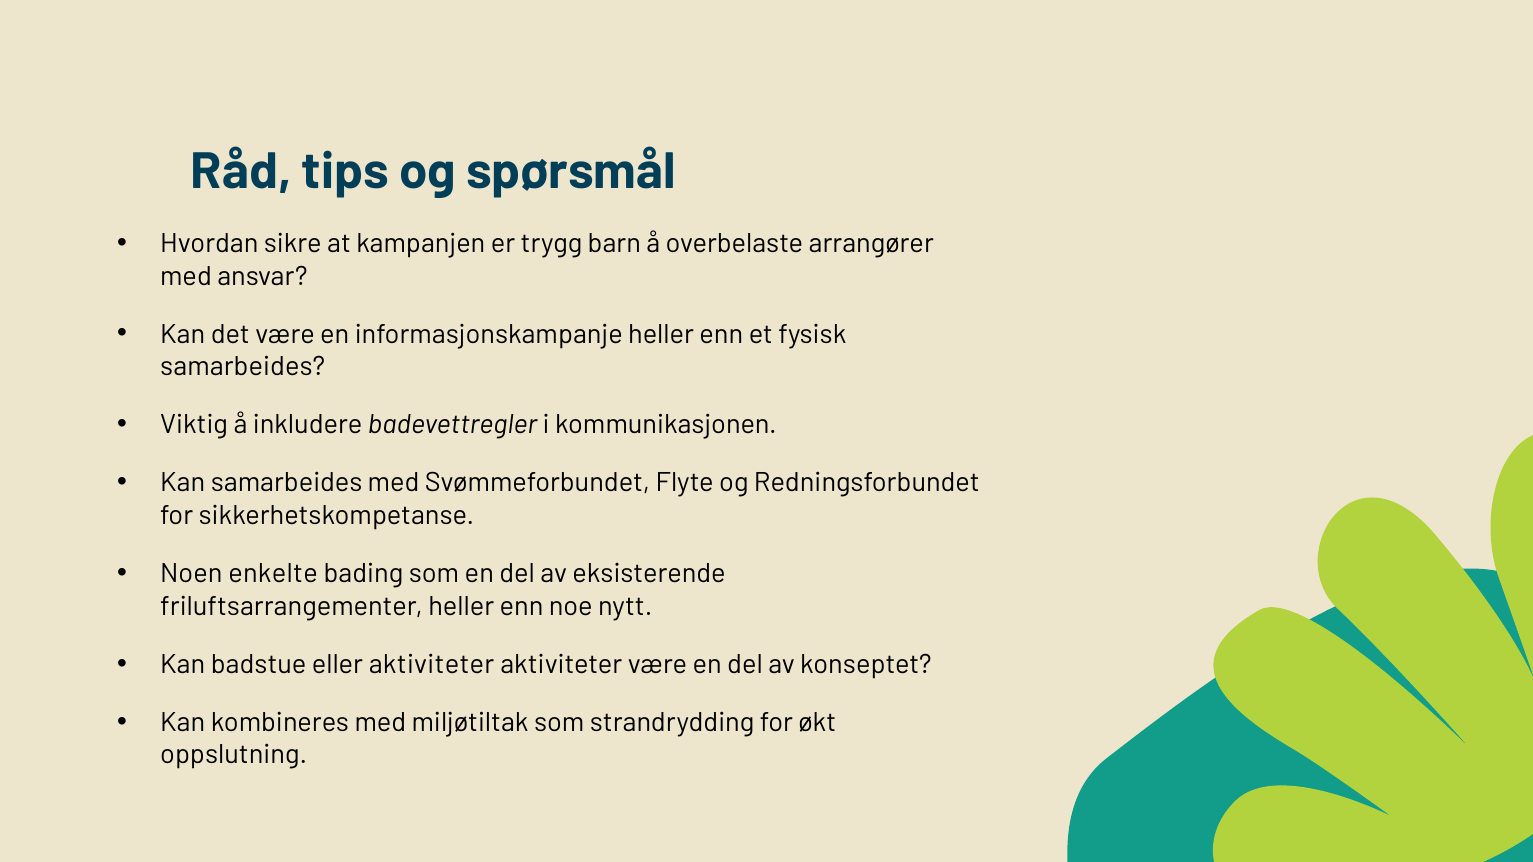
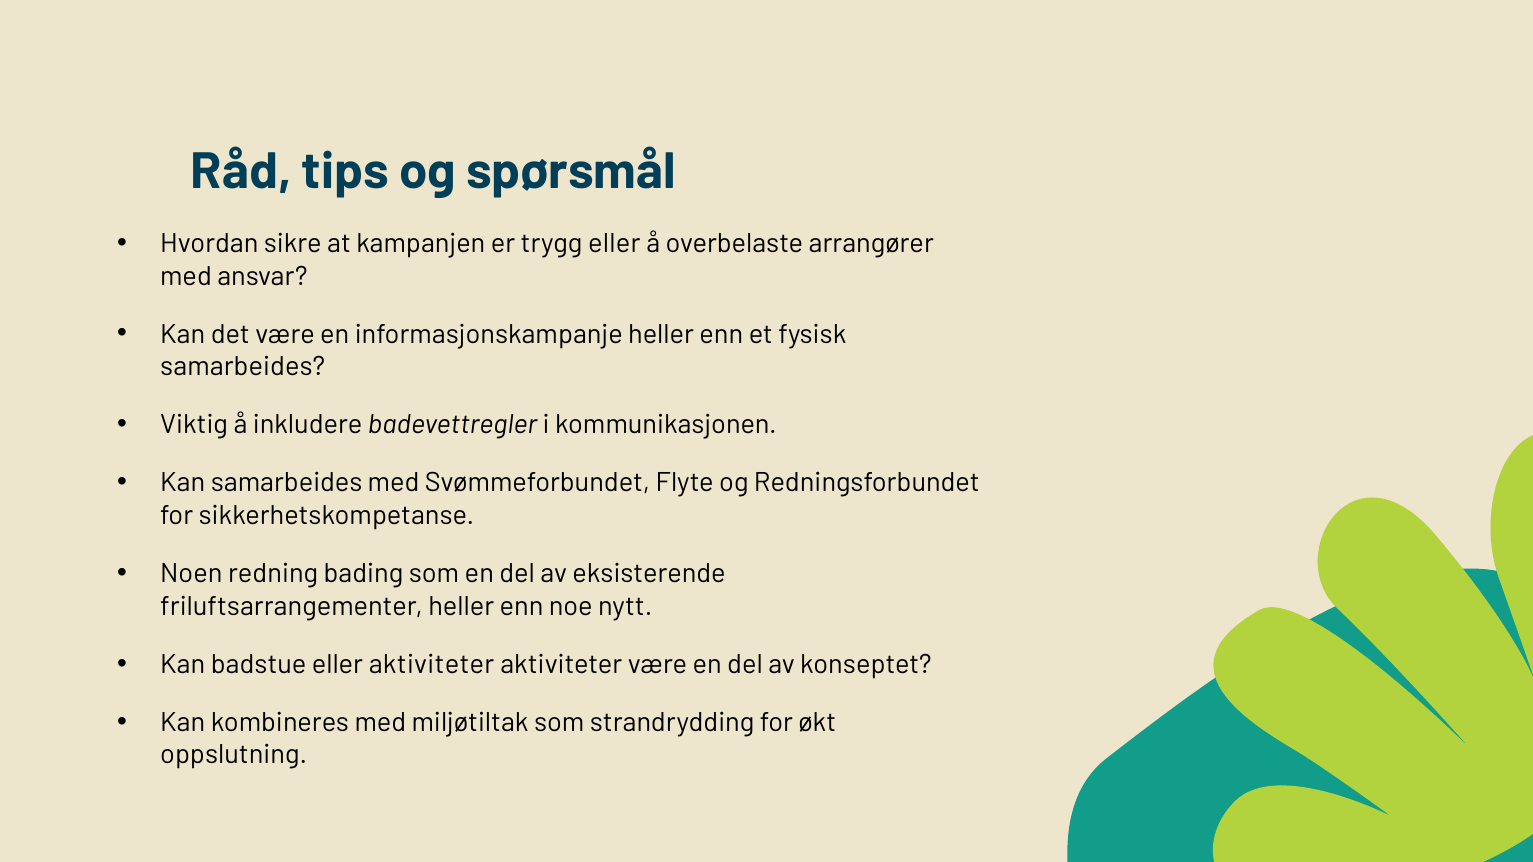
trygg barn: barn -> eller
enkelte: enkelte -> redning
